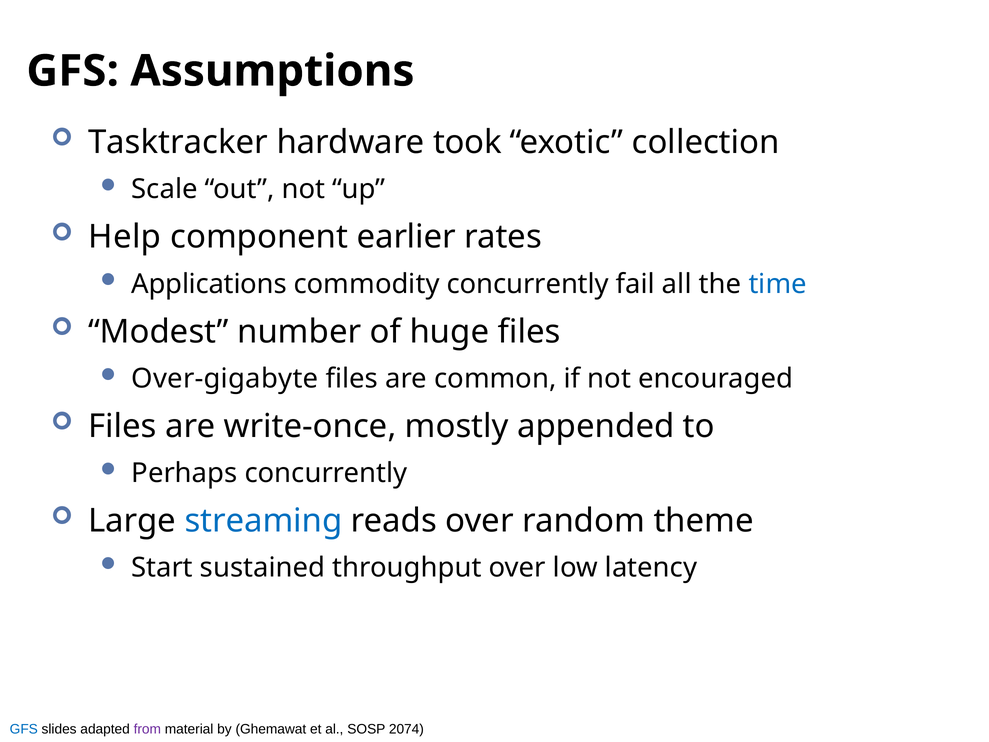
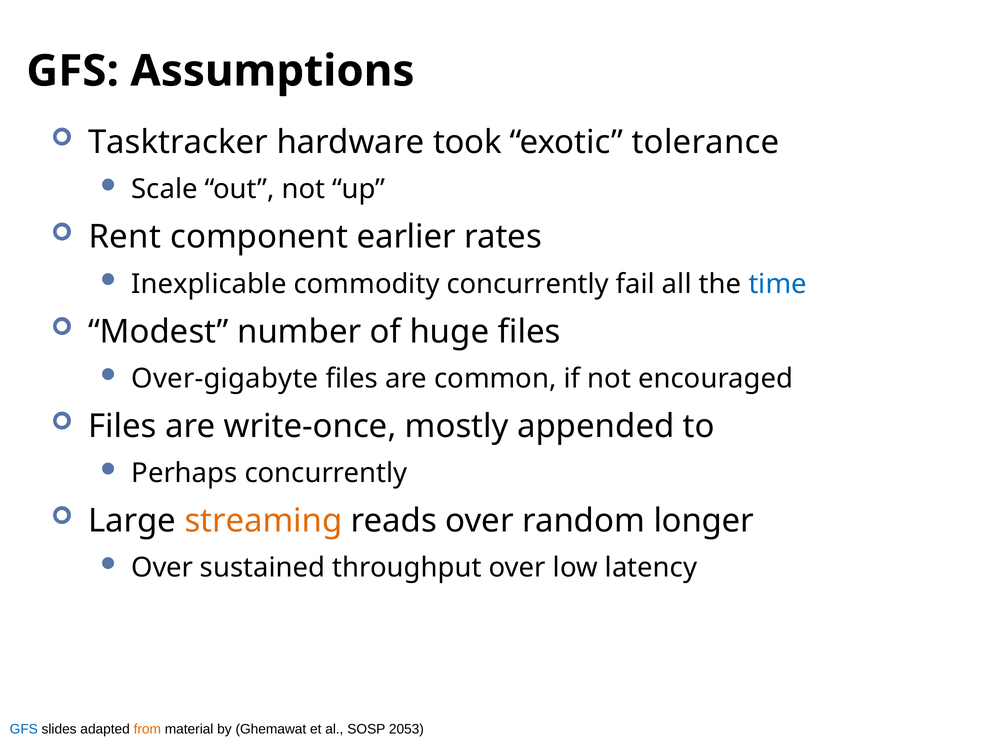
collection: collection -> tolerance
Help: Help -> Rent
Applications: Applications -> Inexplicable
streaming colour: blue -> orange
theme: theme -> longer
Start at (162, 568): Start -> Over
from colour: purple -> orange
2074: 2074 -> 2053
